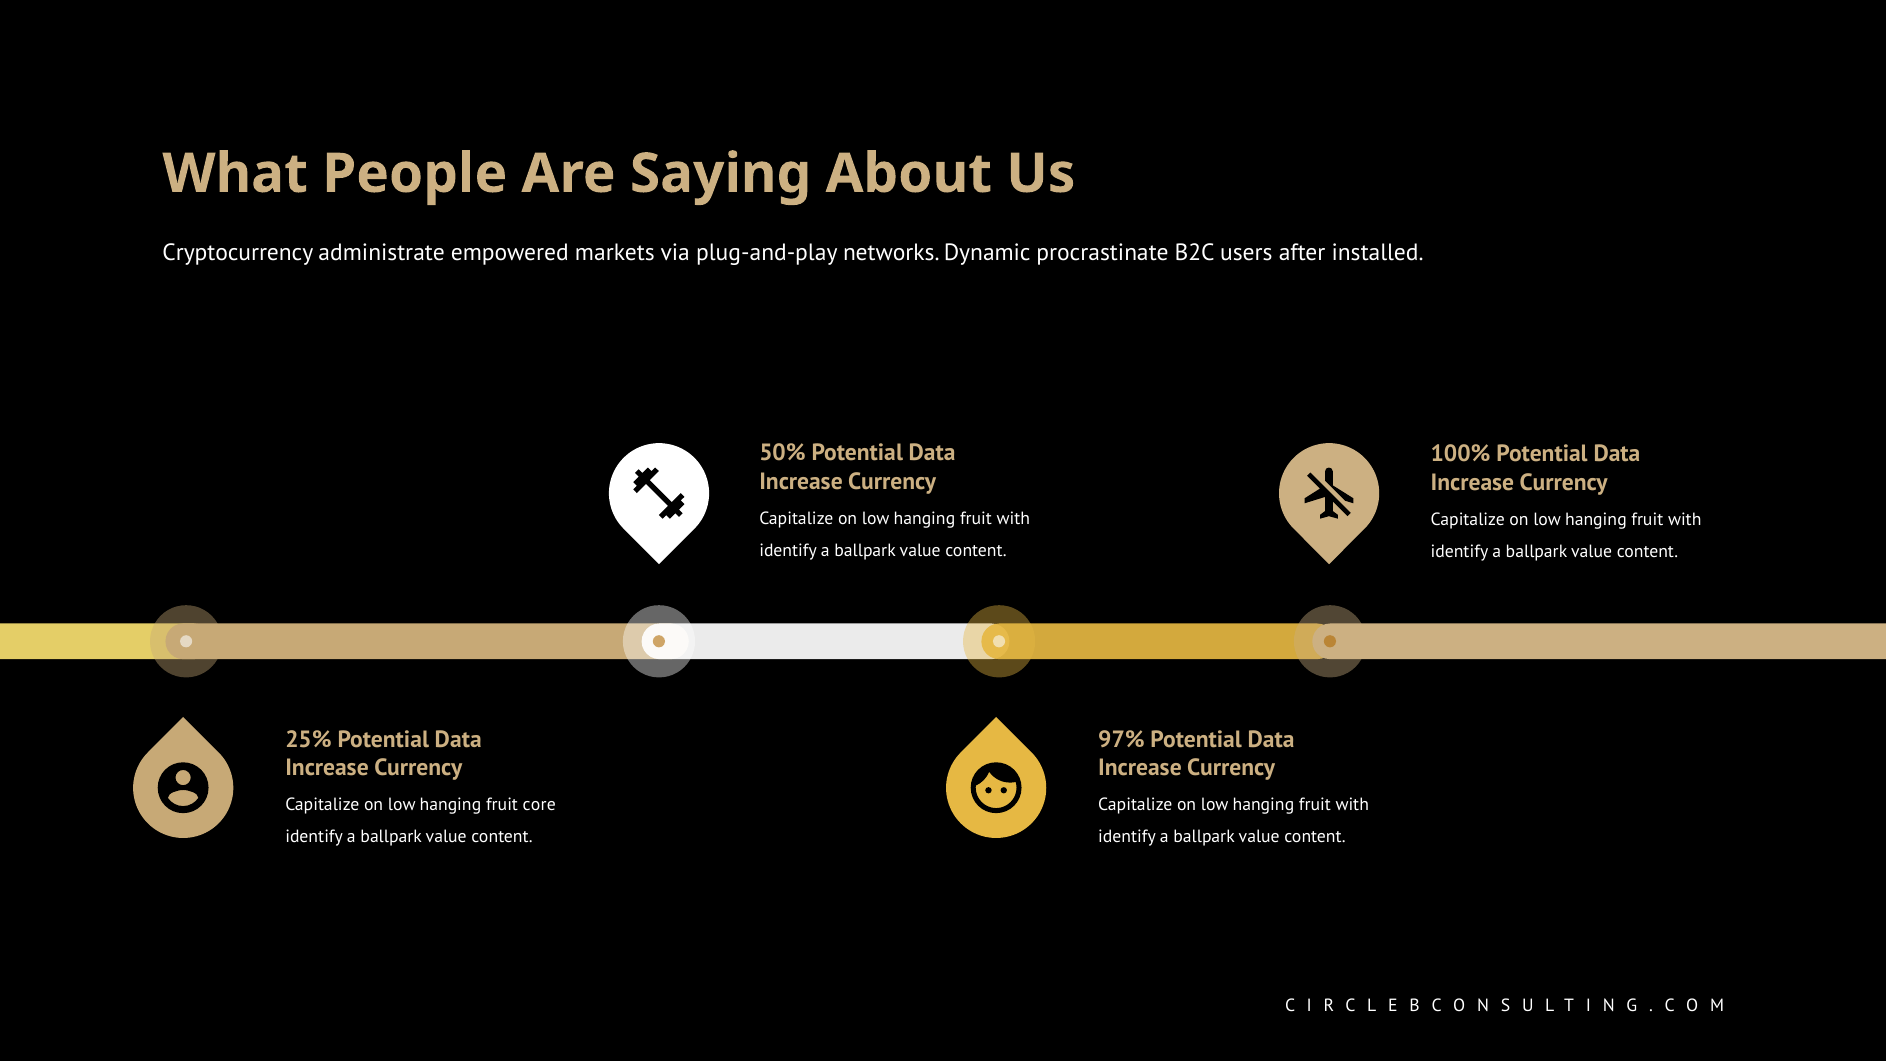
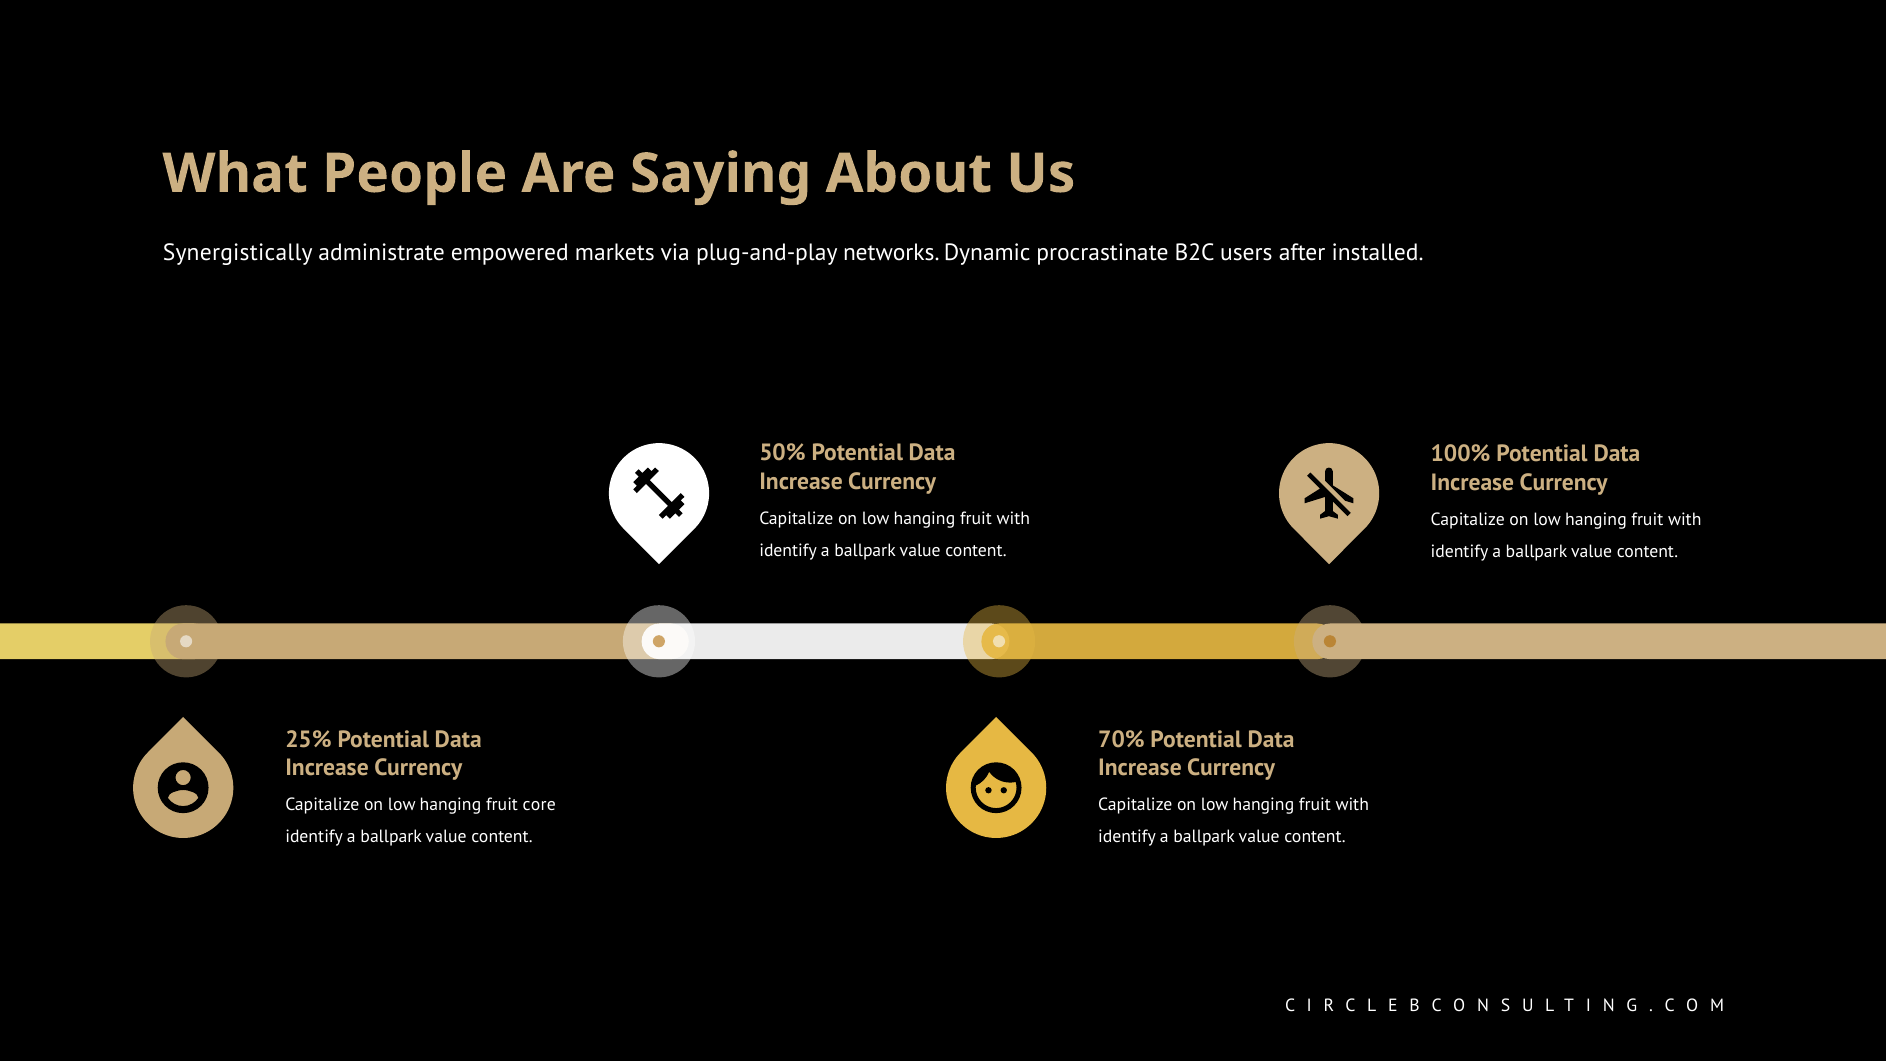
Cryptocurrency: Cryptocurrency -> Synergistically
97%: 97% -> 70%
